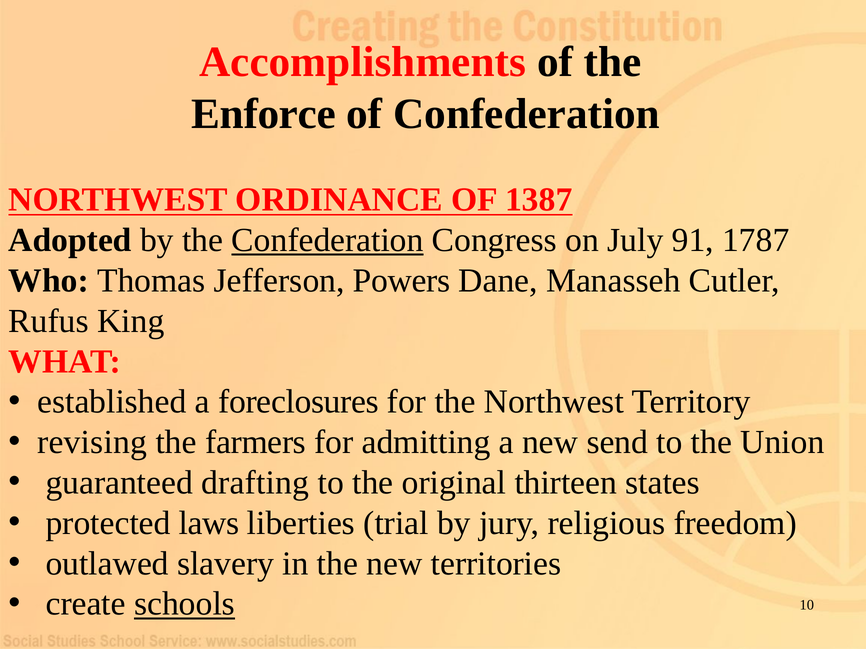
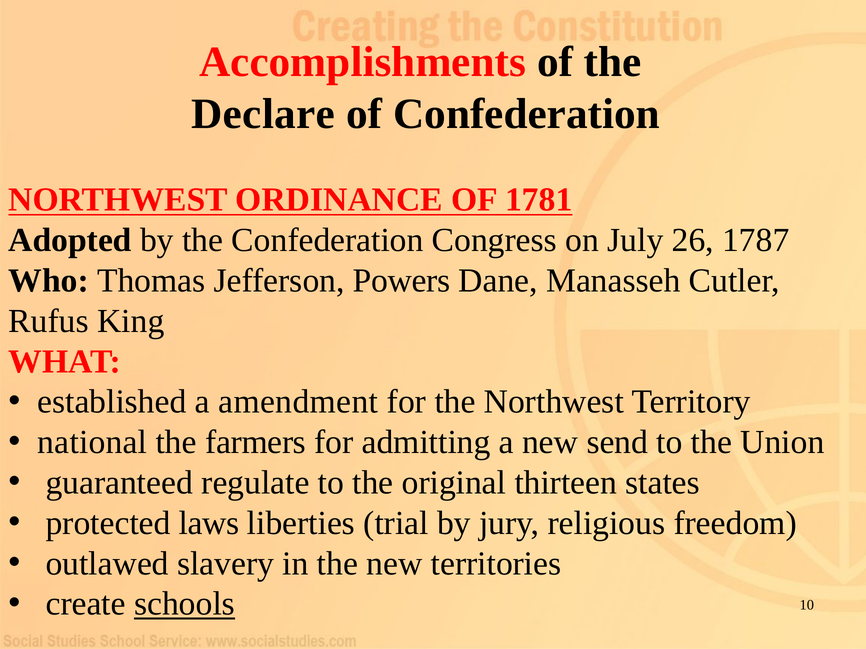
Enforce: Enforce -> Declare
1387: 1387 -> 1781
Confederation at (328, 240) underline: present -> none
91: 91 -> 26
foreclosures: foreclosures -> amendment
revising: revising -> national
drafting: drafting -> regulate
